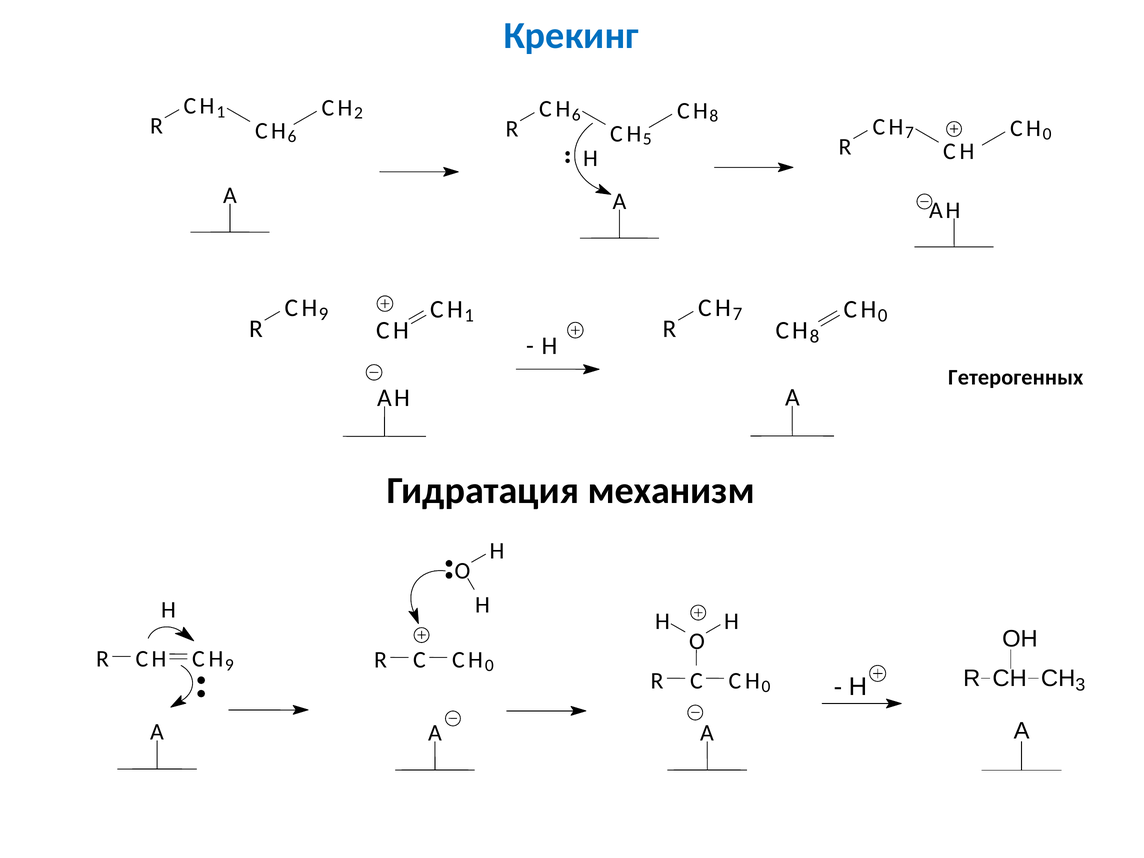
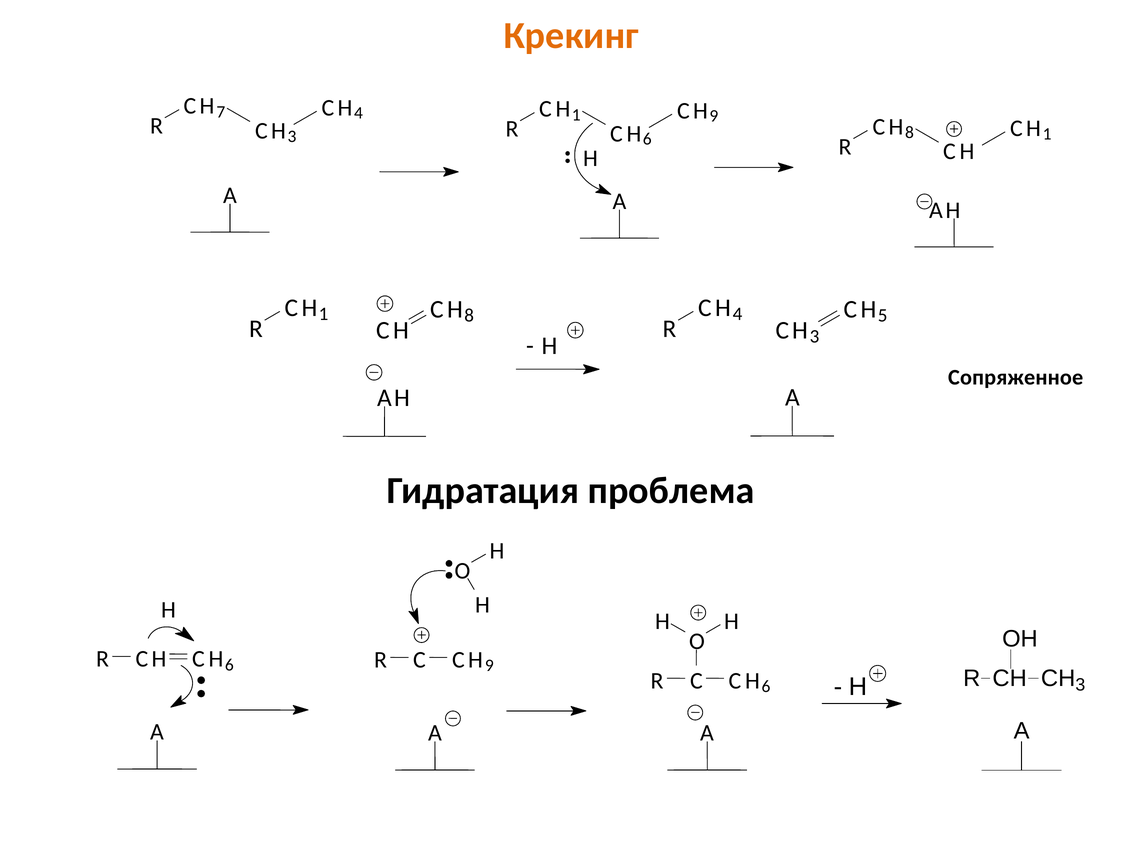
Крекинг colour: blue -> orange
1 at (221, 112): 1 -> 7
2 at (359, 113): 2 -> 4
6 at (576, 115): 6 -> 1
8 at (714, 116): 8 -> 9
7 at (909, 132): 7 -> 8
0 at (1047, 134): 0 -> 1
6 at (292, 136): 6 -> 3
5 at (647, 139): 5 -> 6
9 at (324, 314): 9 -> 1
7 at (737, 314): 7 -> 4
1 at (469, 316): 1 -> 8
0 at (883, 316): 0 -> 5
8 at (815, 336): 8 -> 3
Гетерогенных: Гетерогенных -> Сопряженное
механизм: механизм -> проблема
9 at (229, 665): 9 -> 6
0 at (489, 666): 0 -> 9
0 at (766, 687): 0 -> 6
